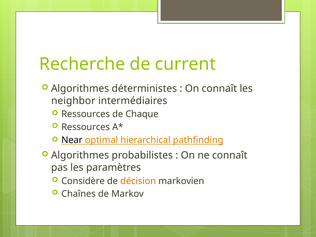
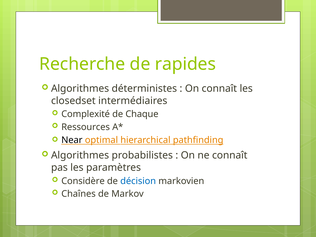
current: current -> rapides
neighbor: neighbor -> closedset
Ressources at (86, 114): Ressources -> Complexité
décision colour: orange -> blue
